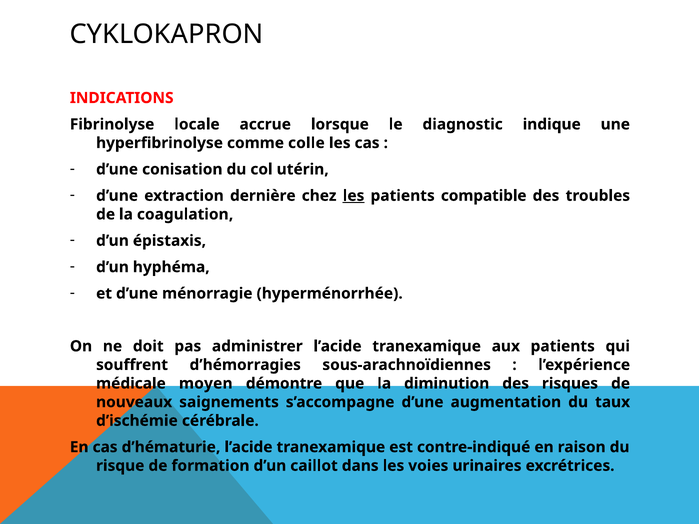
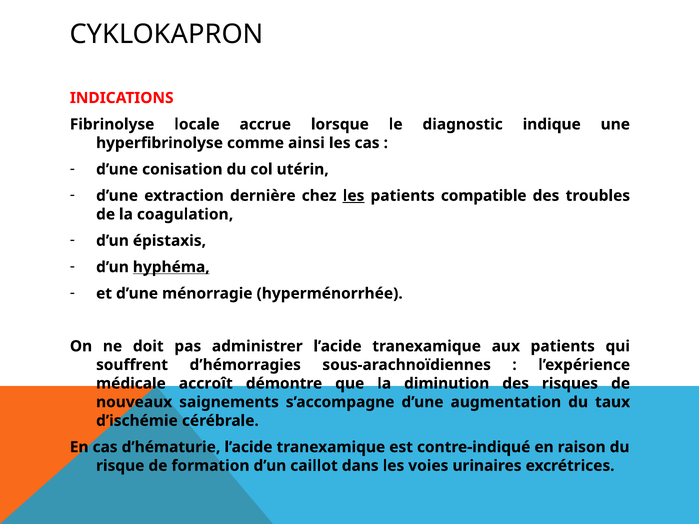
colle: colle -> ainsi
hyphéma underline: none -> present
moyen: moyen -> accroît
